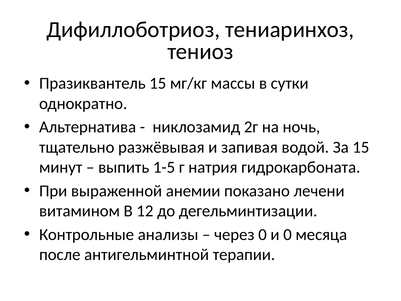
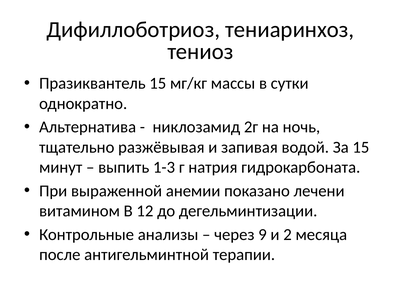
1-5: 1-5 -> 1-3
через 0: 0 -> 9
и 0: 0 -> 2
